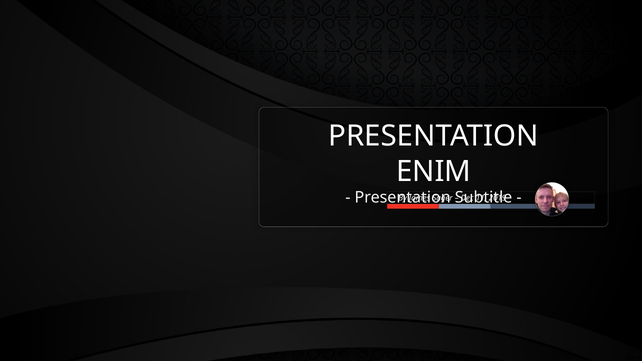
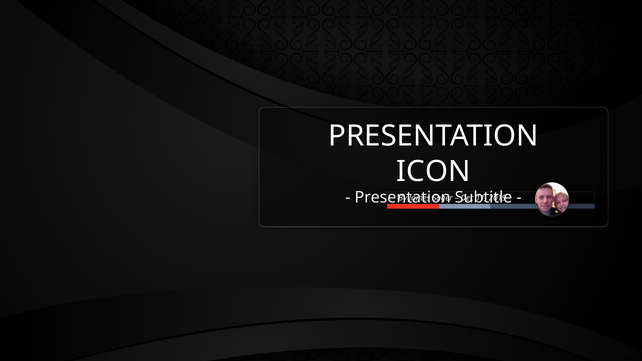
ENIM: ENIM -> ICON
